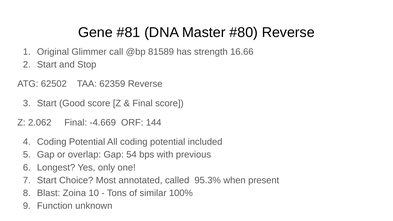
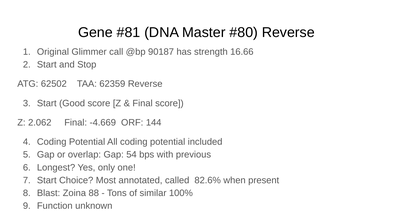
81589: 81589 -> 90187
95.3%: 95.3% -> 82.6%
10: 10 -> 88
